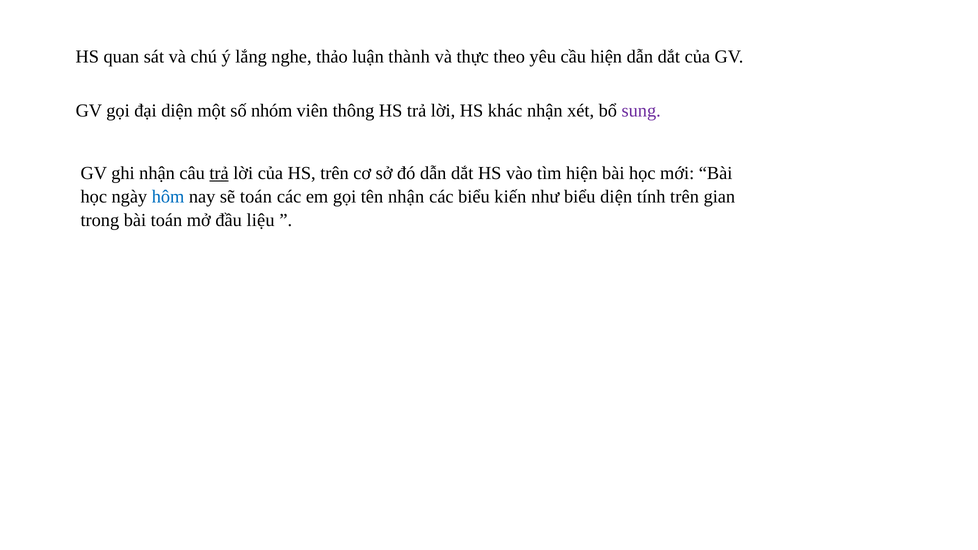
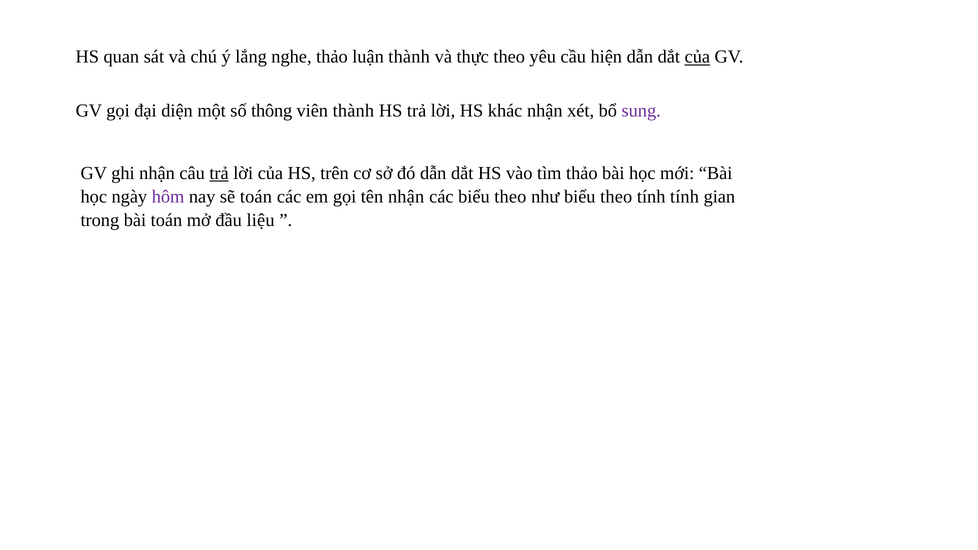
của at (697, 57) underline: none -> present
nhóm: nhóm -> thông
viên thông: thông -> thành
tìm hiện: hiện -> thảo
hôm colour: blue -> purple
các biểu kiến: kiến -> theo
như biểu diện: diện -> theo
tính trên: trên -> tính
